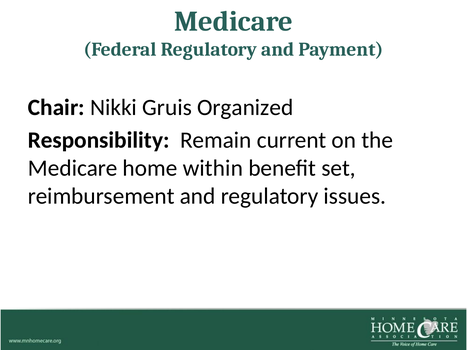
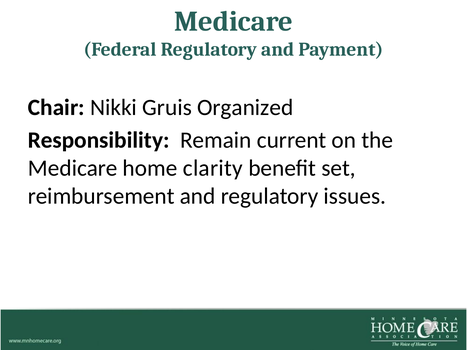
within: within -> clarity
